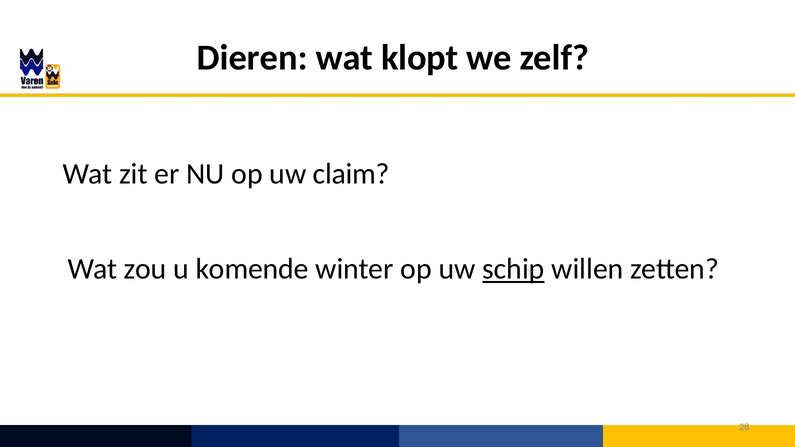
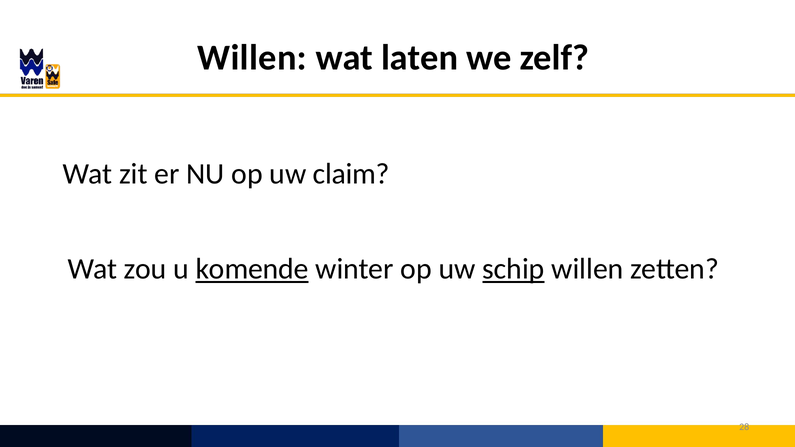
Dieren at (252, 58): Dieren -> Willen
klopt: klopt -> laten
komende underline: none -> present
